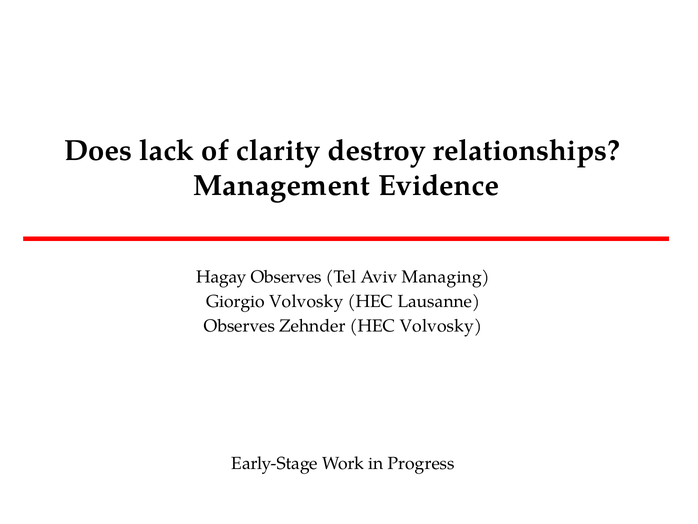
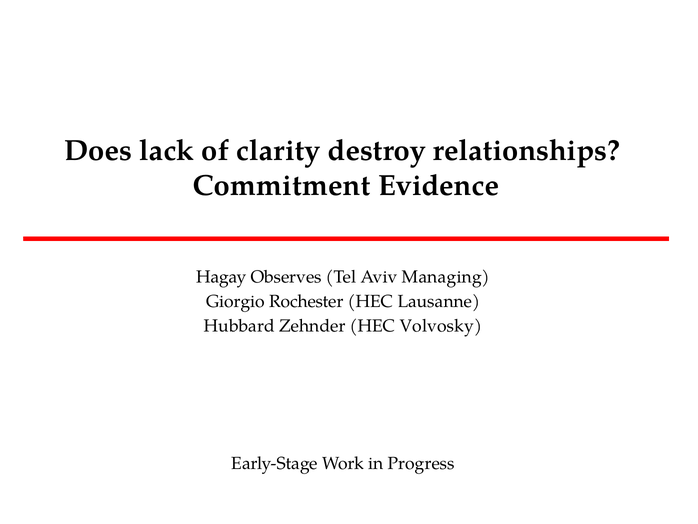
Management: Management -> Commitment
Giorgio Volvosky: Volvosky -> Rochester
Observes at (239, 326): Observes -> Hubbard
